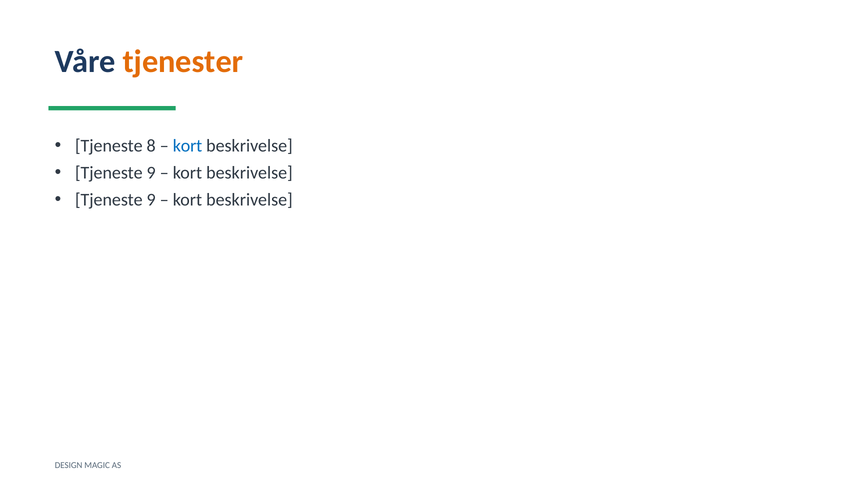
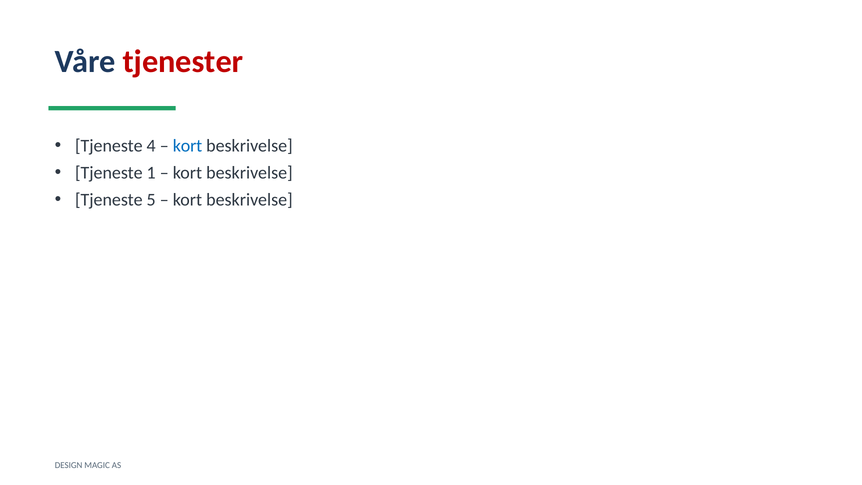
tjenester colour: orange -> red
8: 8 -> 4
9 at (151, 173): 9 -> 1
9 at (151, 200): 9 -> 5
